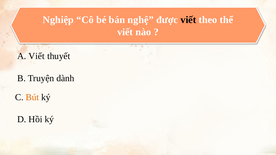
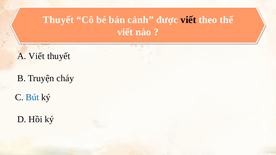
Nghiệp at (58, 20): Nghiệp -> Thuyết
nghệ: nghệ -> cảnh
dành: dành -> cháy
Bút colour: orange -> blue
